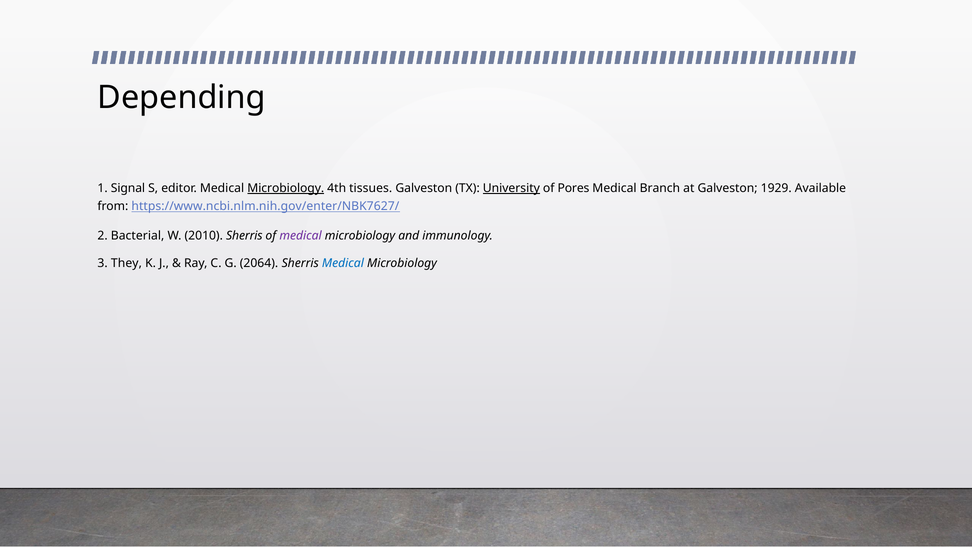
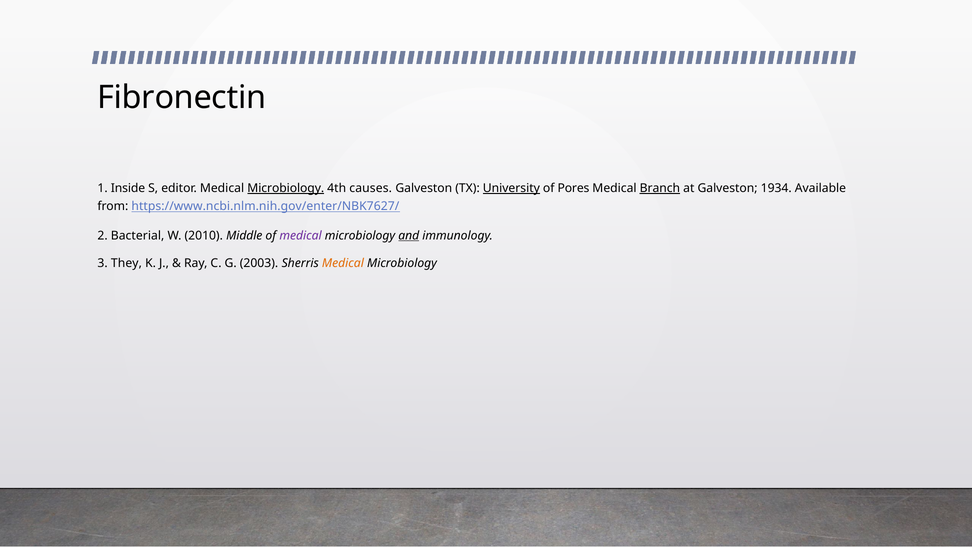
Depending: Depending -> Fibronectin
Signal: Signal -> Inside
tissues: tissues -> causes
Branch underline: none -> present
1929: 1929 -> 1934
2010 Sherris: Sherris -> Middle
and underline: none -> present
2064: 2064 -> 2003
Medical at (343, 263) colour: blue -> orange
